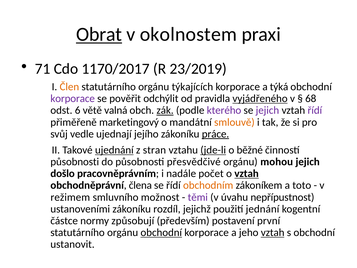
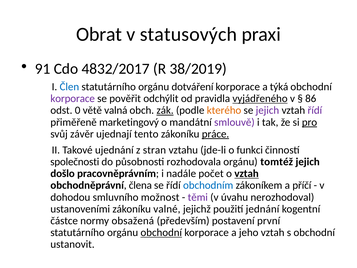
Obrat underline: present -> none
okolnostem: okolnostem -> statusových
71: 71 -> 91
1170/2017: 1170/2017 -> 4832/2017
23/2019: 23/2019 -> 38/2019
Člen colour: orange -> blue
týkajících: týkajících -> dotváření
68: 68 -> 86
6: 6 -> 0
kterého colour: purple -> orange
smlouvě colour: orange -> purple
pro underline: none -> present
vedle: vedle -> závěr
jejího: jejího -> tento
ujednání underline: present -> none
jde-li underline: present -> none
běžné: běžné -> funkci
působnosti at (75, 162): působnosti -> společnosti
přesvědčivé: přesvědčivé -> rozhodovala
mohou: mohou -> tomtéž
obchodním colour: orange -> blue
toto: toto -> příčí
režimem: režimem -> dohodou
nepřípustnost: nepřípustnost -> nerozhodoval
rozdíl: rozdíl -> valné
způsobují: způsobují -> obsažená
vztah at (273, 232) underline: present -> none
